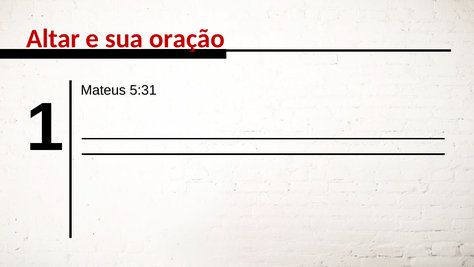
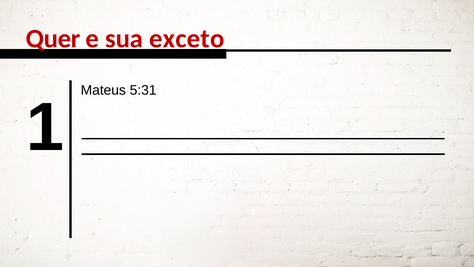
Altar: Altar -> Quer
oração: oração -> exceto
